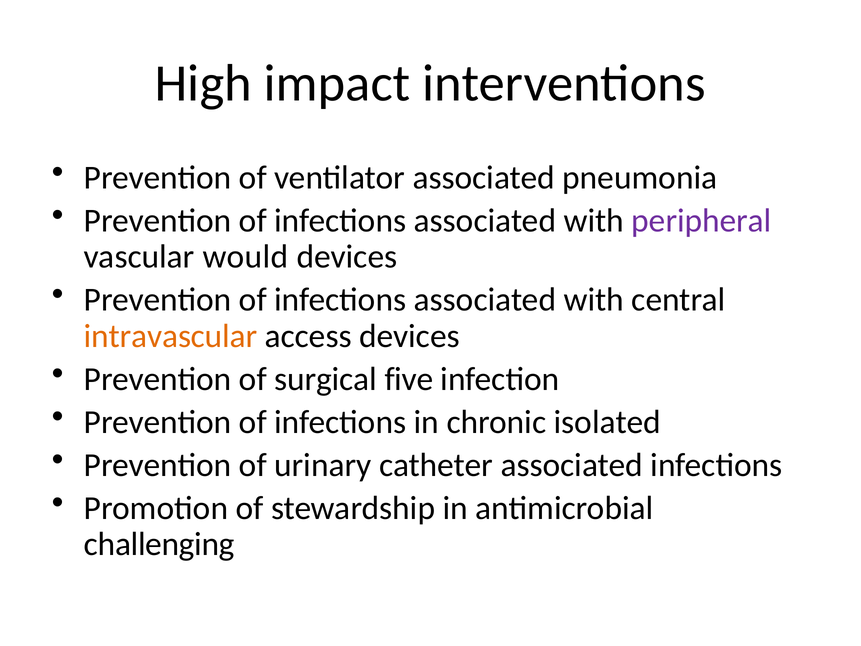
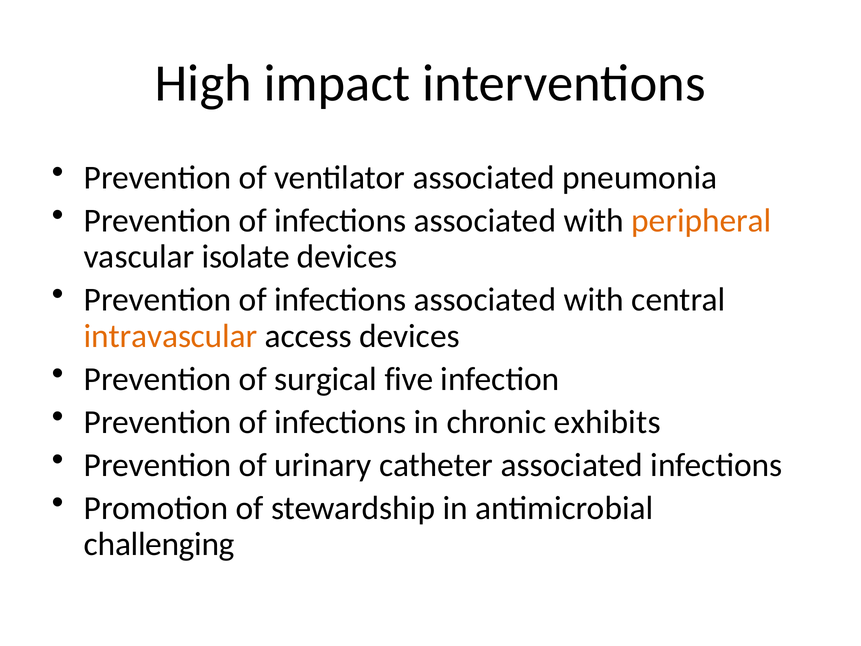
peripheral colour: purple -> orange
would: would -> isolate
isolated: isolated -> exhibits
